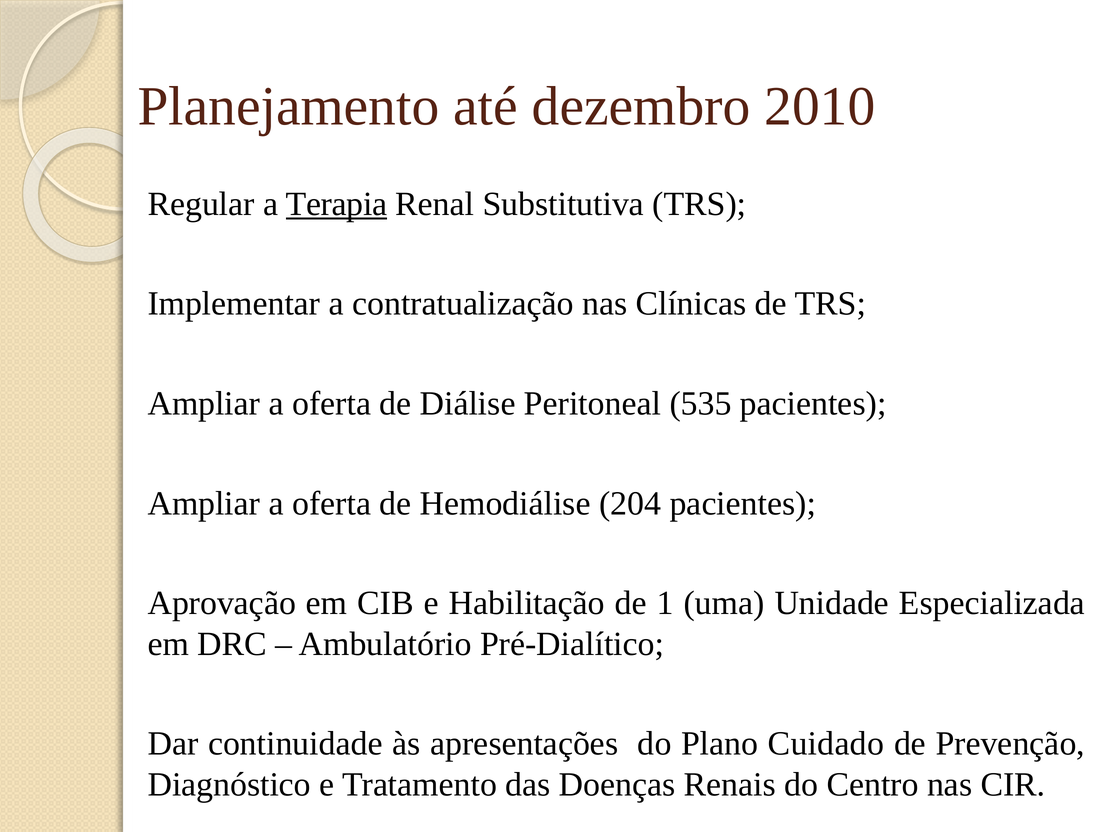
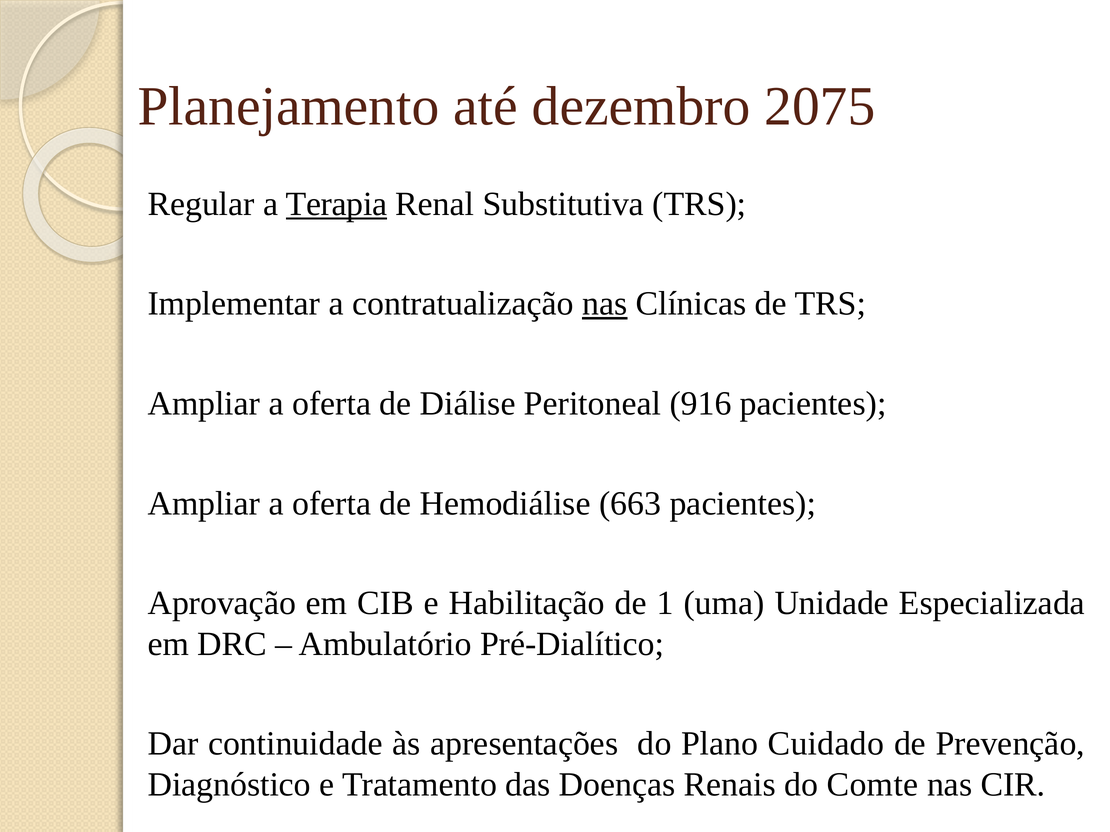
2010: 2010 -> 2075
nas at (605, 304) underline: none -> present
535: 535 -> 916
204: 204 -> 663
Centro: Centro -> Comte
